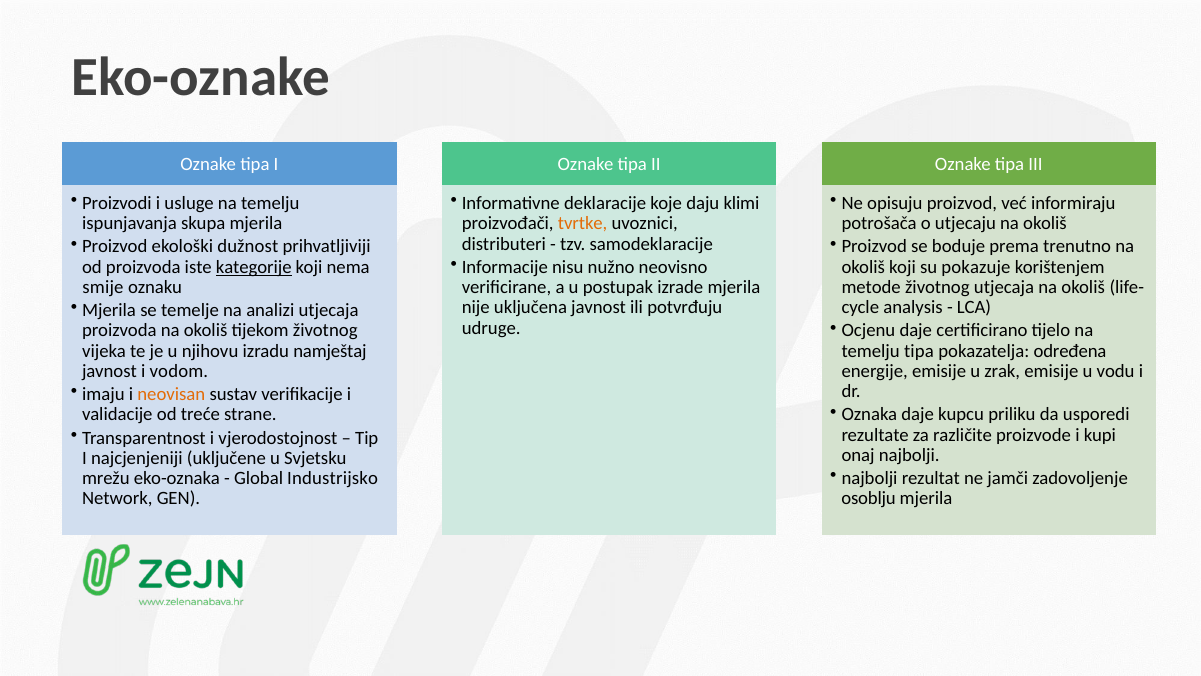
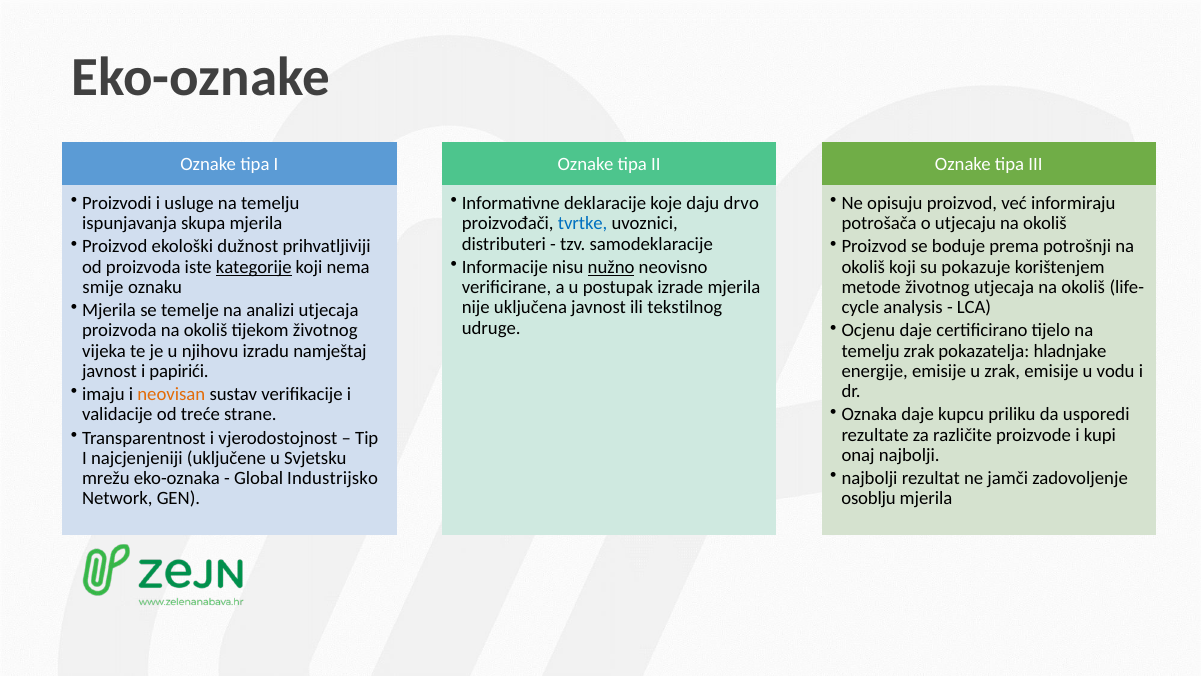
klimi: klimi -> drvo
tvrtke colour: orange -> blue
trenutno: trenutno -> potrošnji
nužno underline: none -> present
potvrđuju: potvrđuju -> tekstilnog
temelju tipa: tipa -> zrak
određena: određena -> hladnjake
vodom: vodom -> papirići
